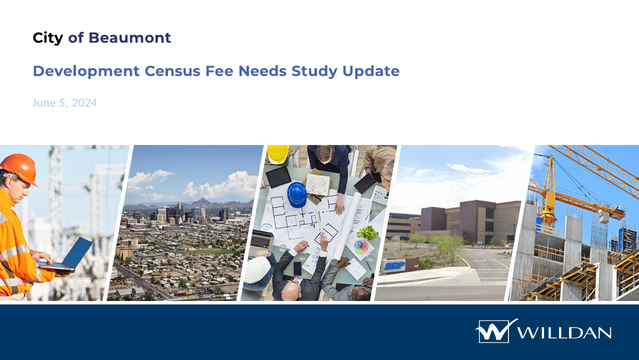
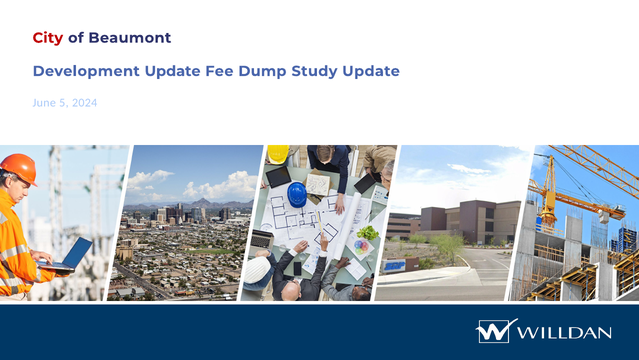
City colour: black -> red
Development Census: Census -> Update
Needs: Needs -> Dump
